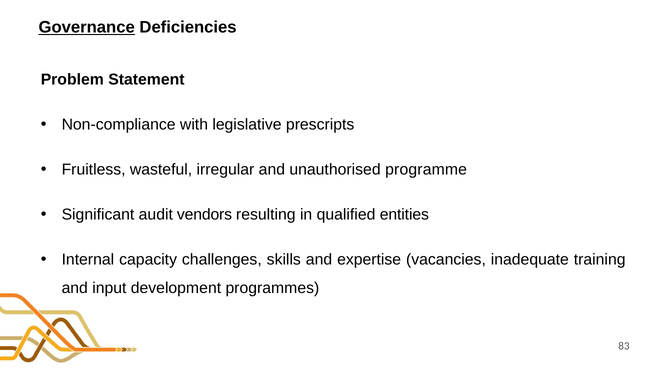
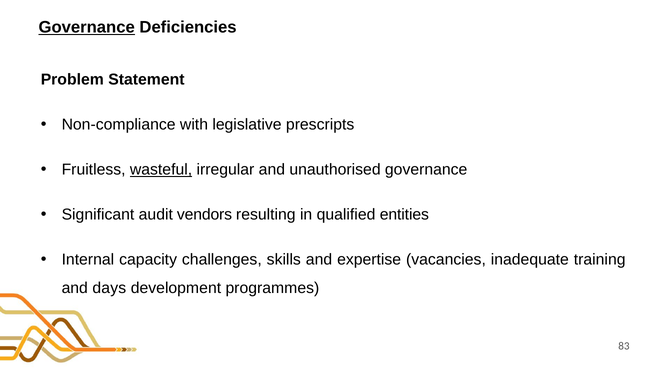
wasteful underline: none -> present
unauthorised programme: programme -> governance
input: input -> days
